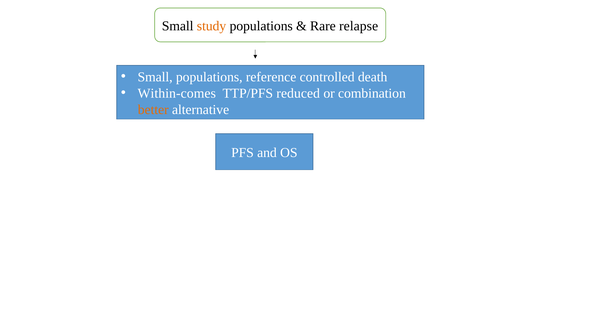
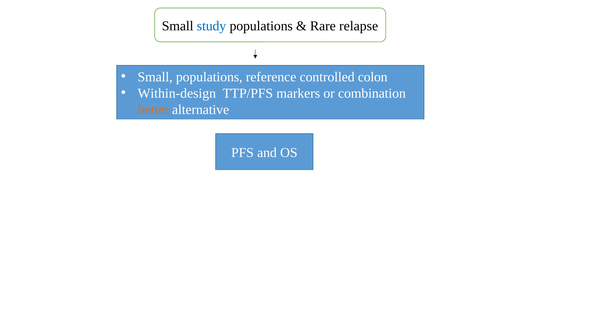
study colour: orange -> blue
death: death -> colon
Within-comes: Within-comes -> Within-design
reduced: reduced -> markers
